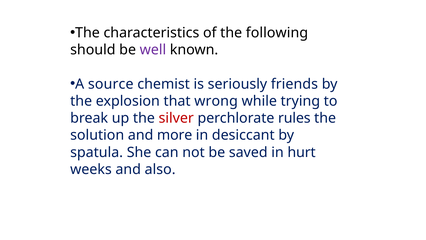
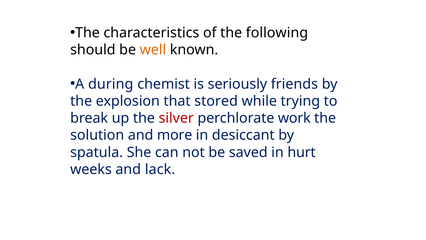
well colour: purple -> orange
source: source -> during
wrong: wrong -> stored
rules: rules -> work
also: also -> lack
